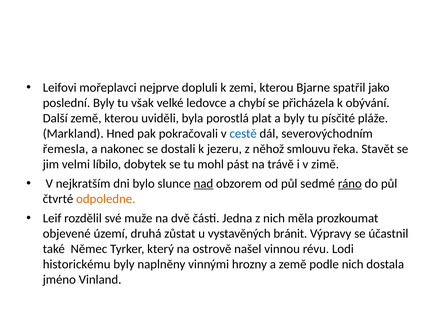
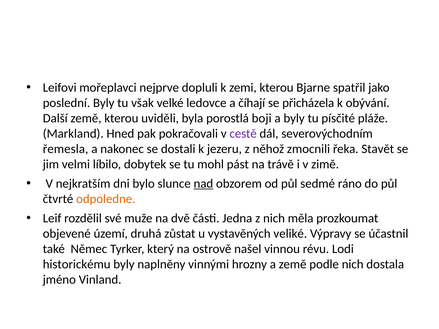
chybí: chybí -> číhají
plat: plat -> boji
cestě colour: blue -> purple
smlouvu: smlouvu -> zmocnili
ráno underline: present -> none
bránit: bránit -> veliké
